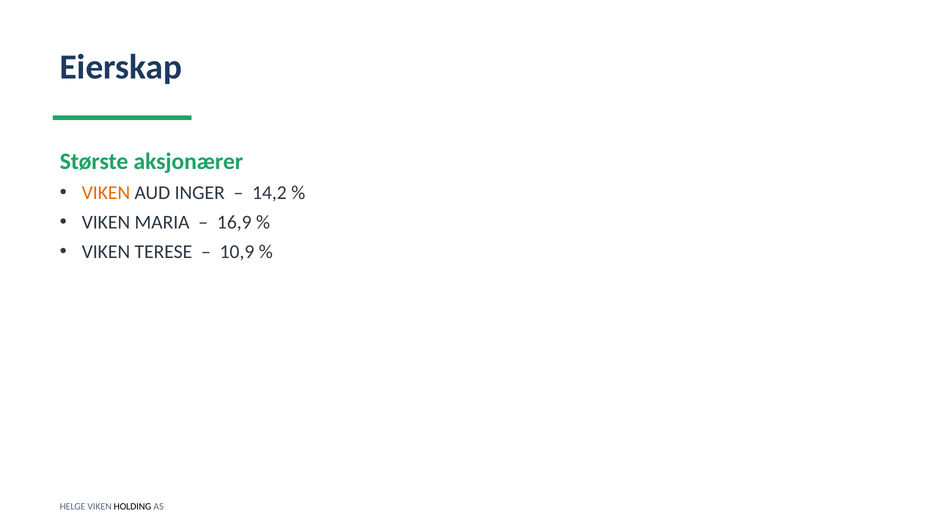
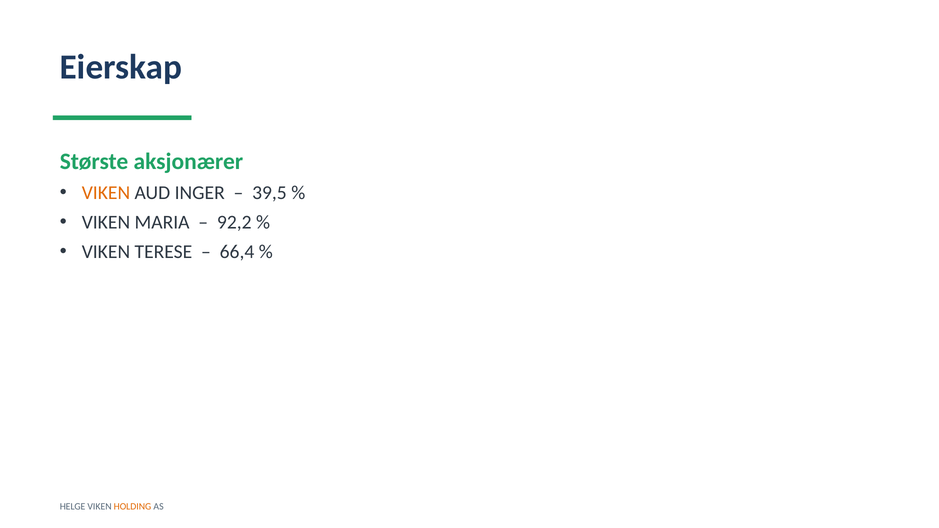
14,2: 14,2 -> 39,5
16,9: 16,9 -> 92,2
10,9: 10,9 -> 66,4
HOLDING colour: black -> orange
